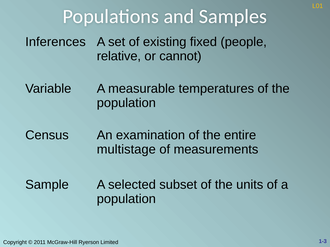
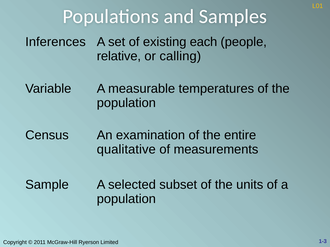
fixed: fixed -> each
cannot: cannot -> calling
multistage: multistage -> qualitative
